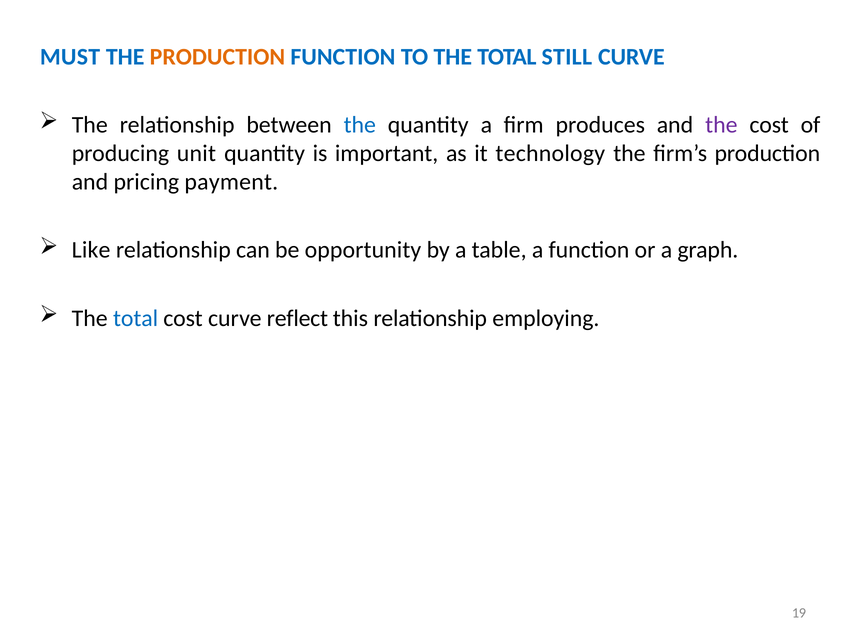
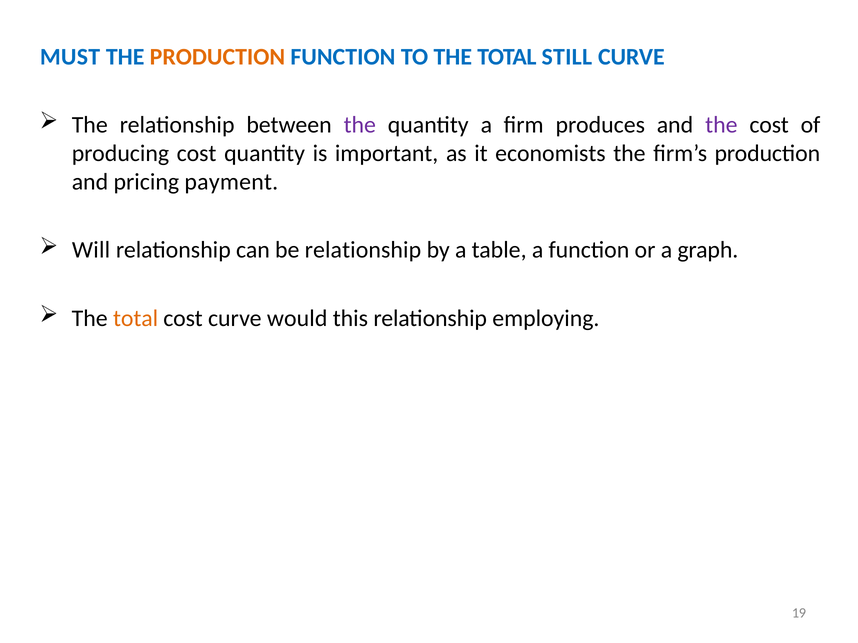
the at (360, 125) colour: blue -> purple
producing unit: unit -> cost
technology: technology -> economists
Like: Like -> Will
be opportunity: opportunity -> relationship
total at (136, 318) colour: blue -> orange
reflect: reflect -> would
